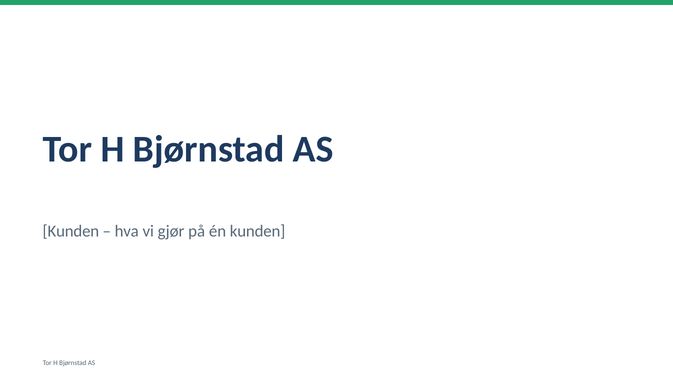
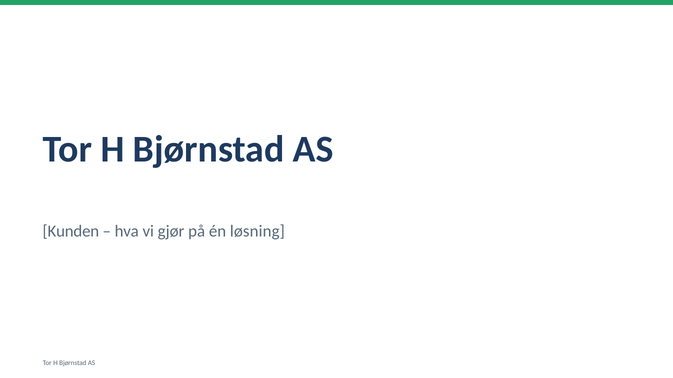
én kunden: kunden -> løsning
